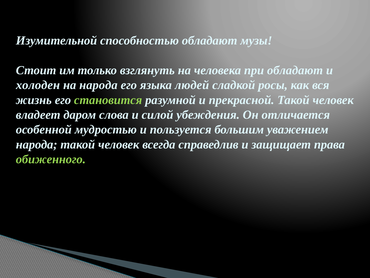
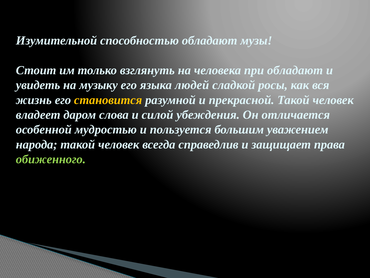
холоден: холоден -> увидеть
на народа: народа -> музыку
становится colour: light green -> yellow
